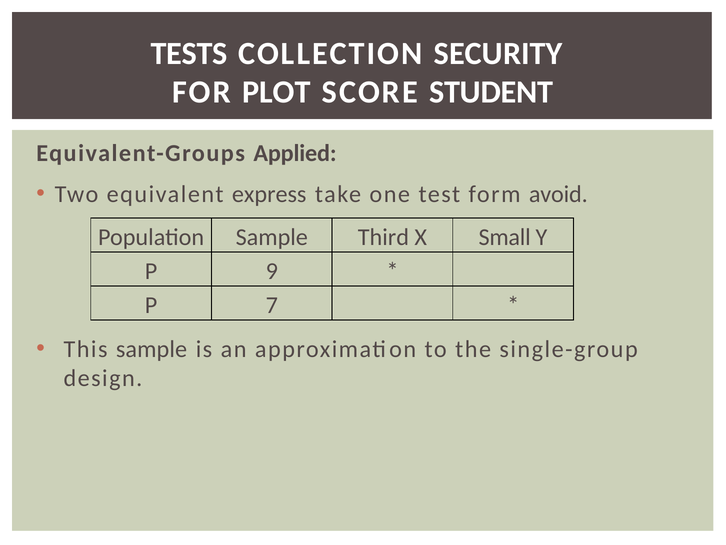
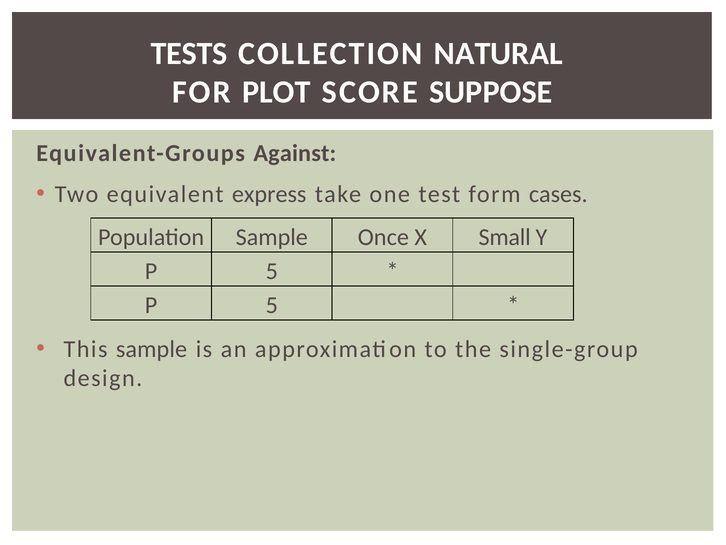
SECURITY: SECURITY -> NATURAL
STUDENT: STUDENT -> SUPPOSE
Applied: Applied -> Against
avoid: avoid -> cases
Third: Third -> Once
9 at (272, 271): 9 -> 5
7 at (272, 305): 7 -> 5
